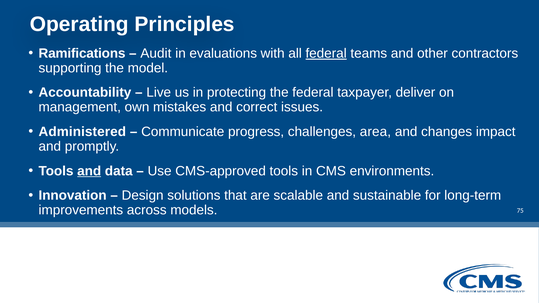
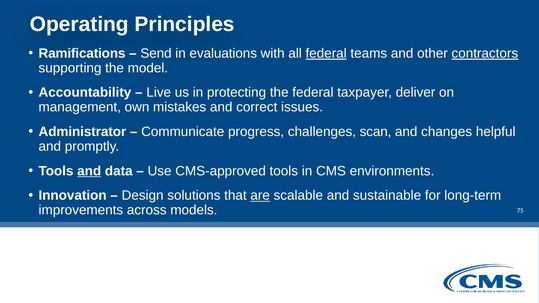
Audit: Audit -> Send
contractors underline: none -> present
Administered: Administered -> Administrator
area: area -> scan
impact: impact -> helpful
are underline: none -> present
